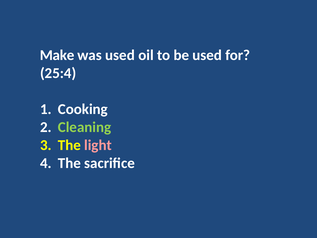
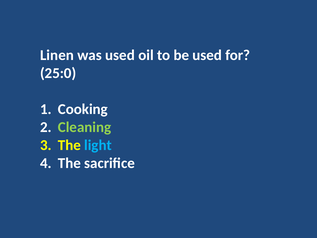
Make: Make -> Linen
25:4: 25:4 -> 25:0
light colour: pink -> light blue
